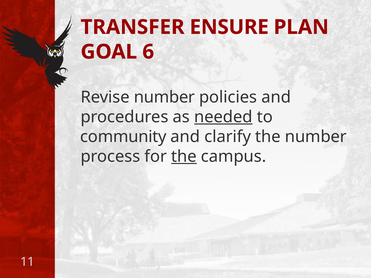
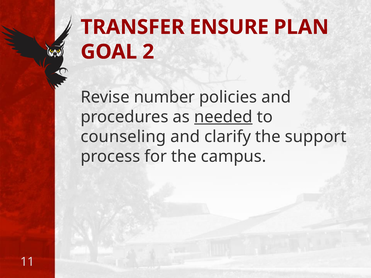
6: 6 -> 2
community: community -> counseling
the number: number -> support
the at (184, 157) underline: present -> none
